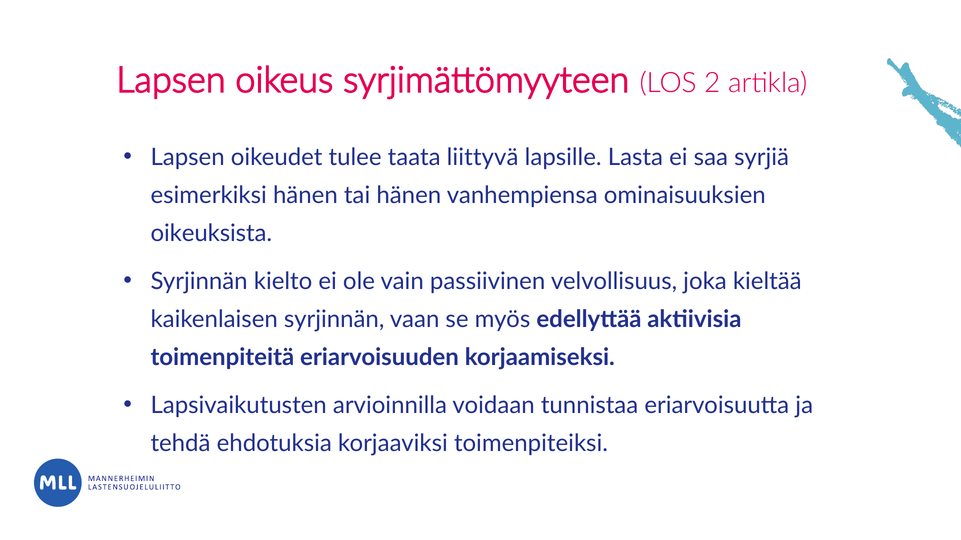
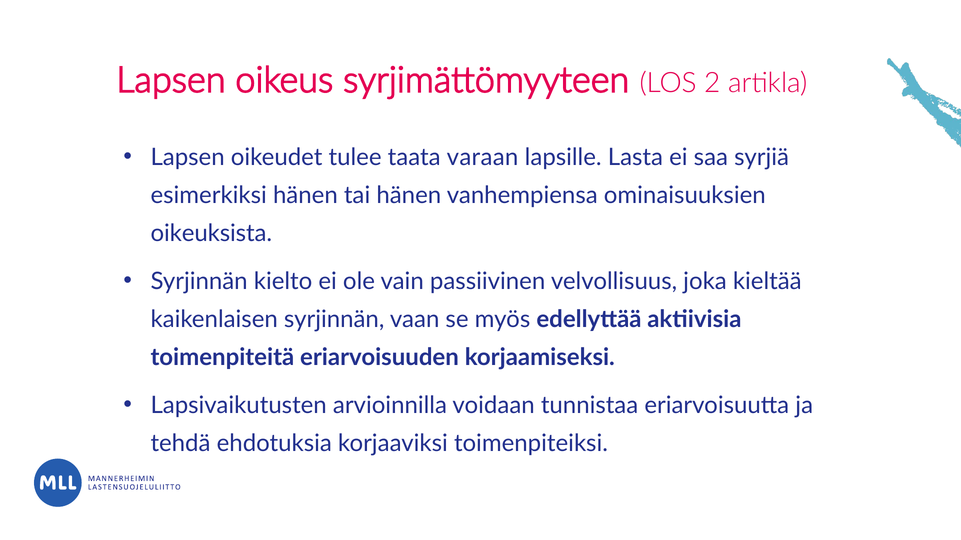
liittyvä: liittyvä -> varaan
